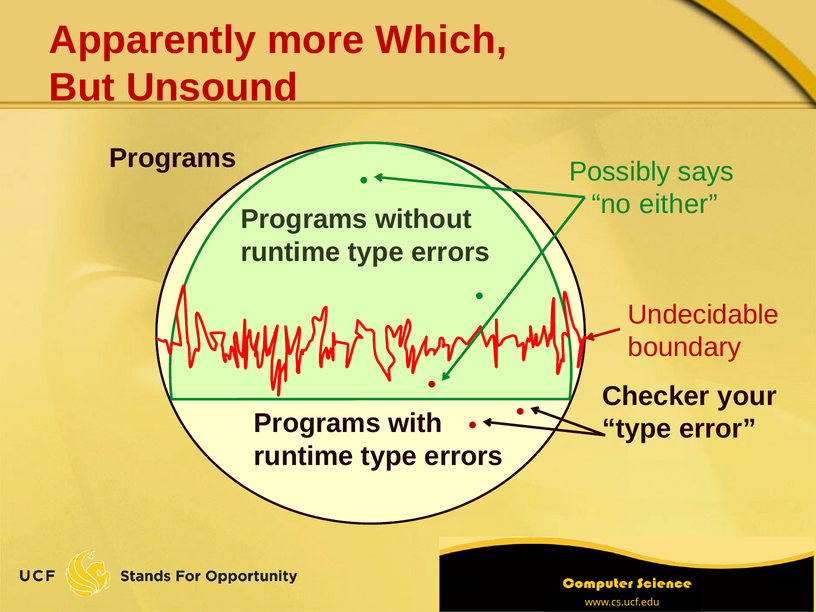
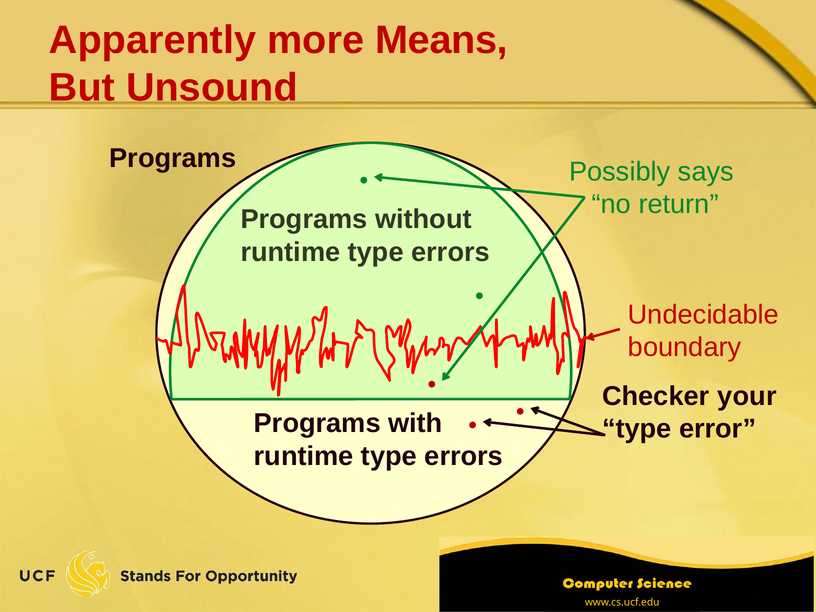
Which: Which -> Means
either: either -> return
